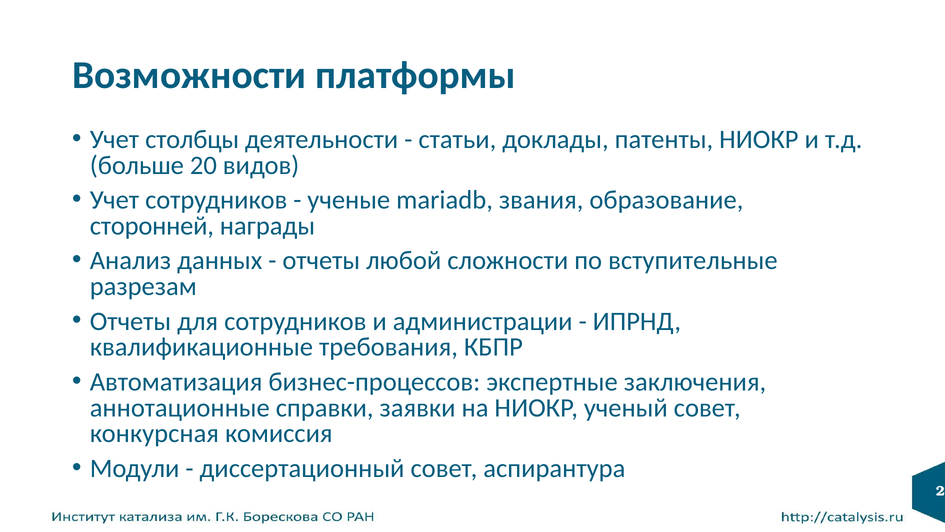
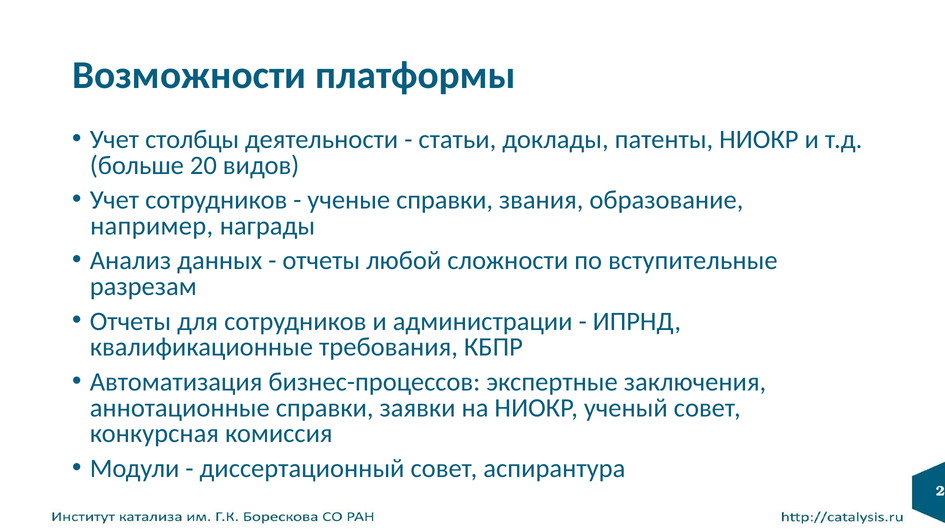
ученые mariadb: mariadb -> справки
сторонней: сторонней -> например
